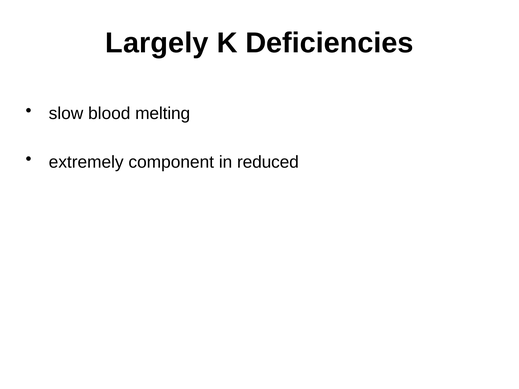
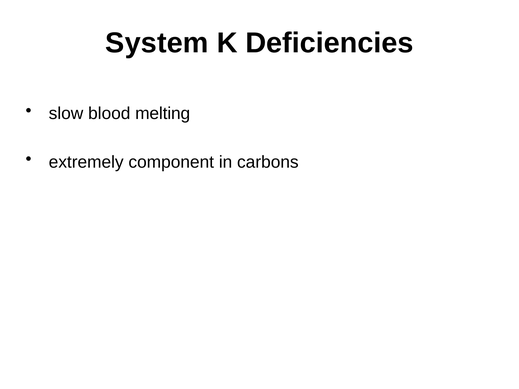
Largely: Largely -> System
reduced: reduced -> carbons
